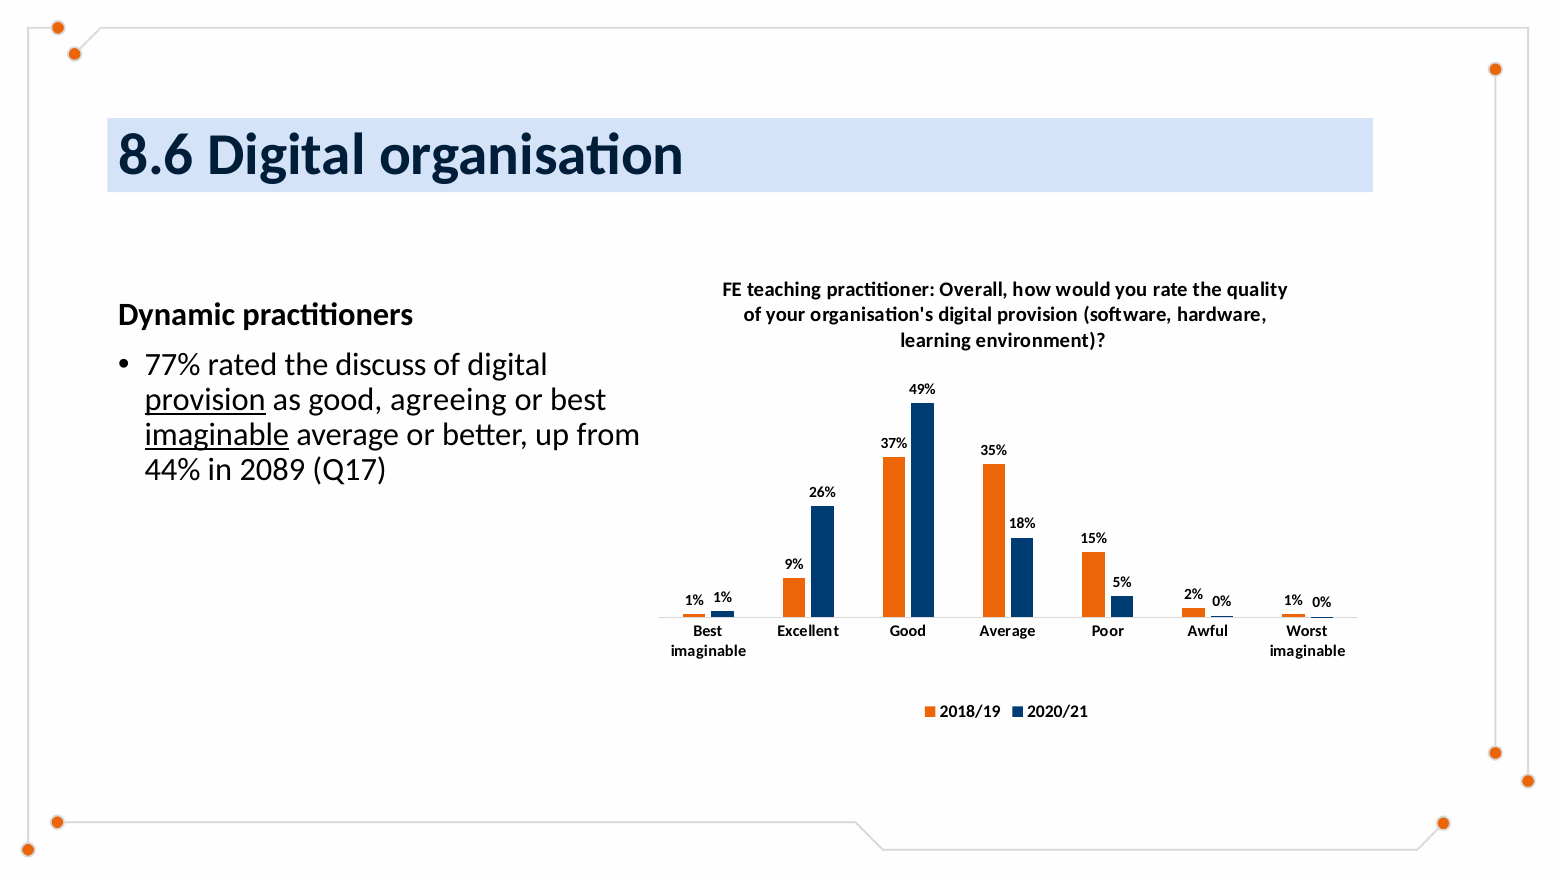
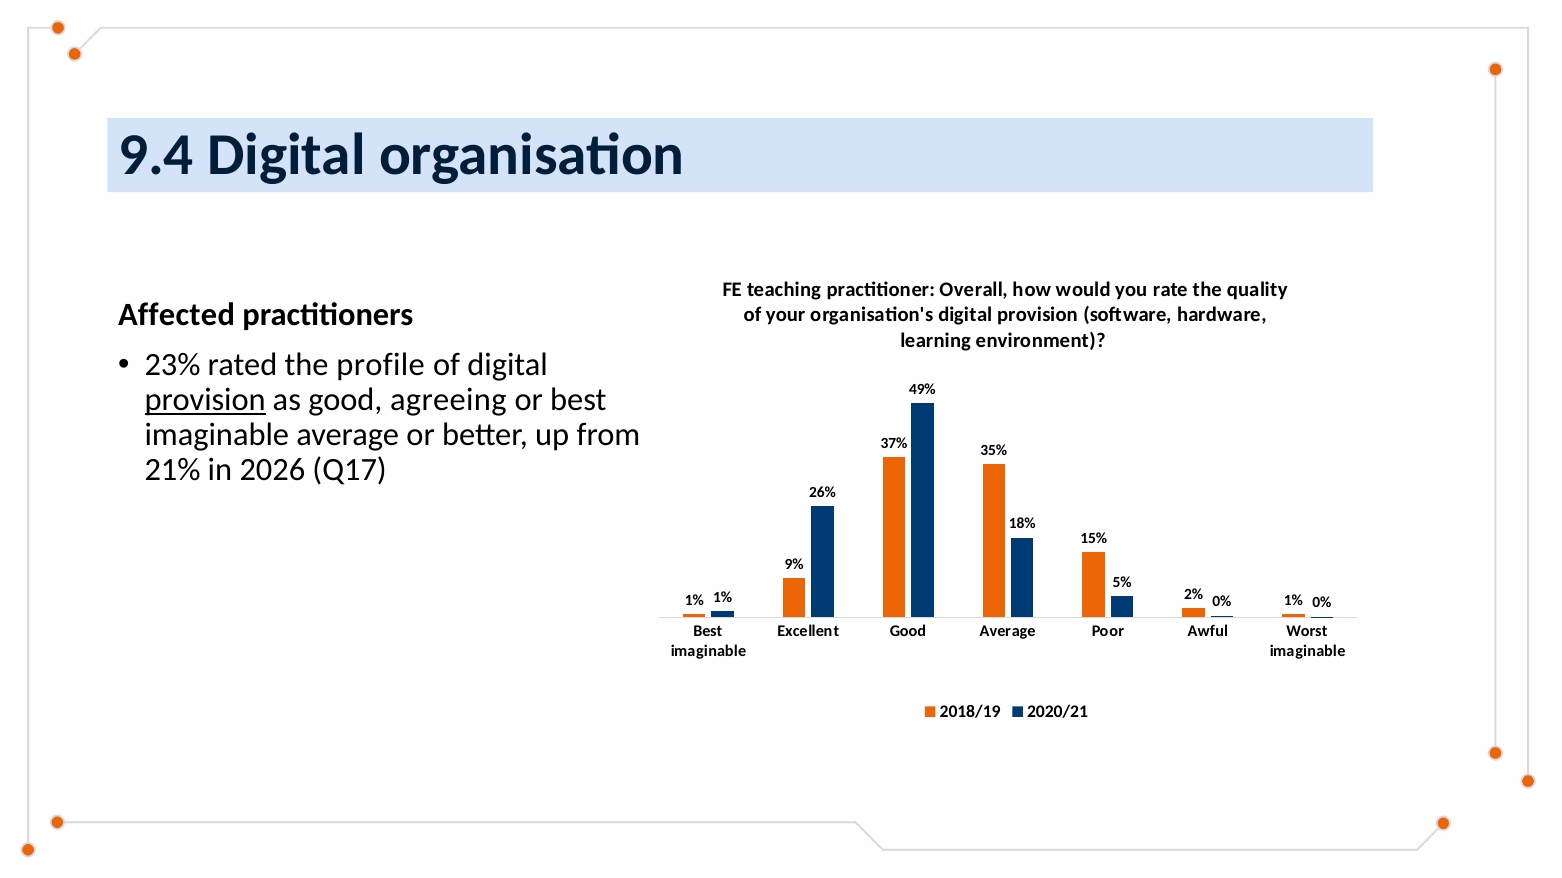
8.6: 8.6 -> 9.4
Dynamic: Dynamic -> Affected
77%: 77% -> 23%
discuss: discuss -> profile
imaginable at (217, 435) underline: present -> none
44%: 44% -> 21%
2089: 2089 -> 2026
